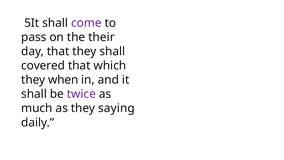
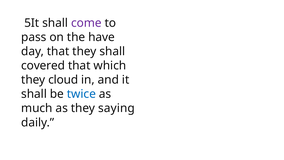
their: their -> have
when: when -> cloud
twice colour: purple -> blue
